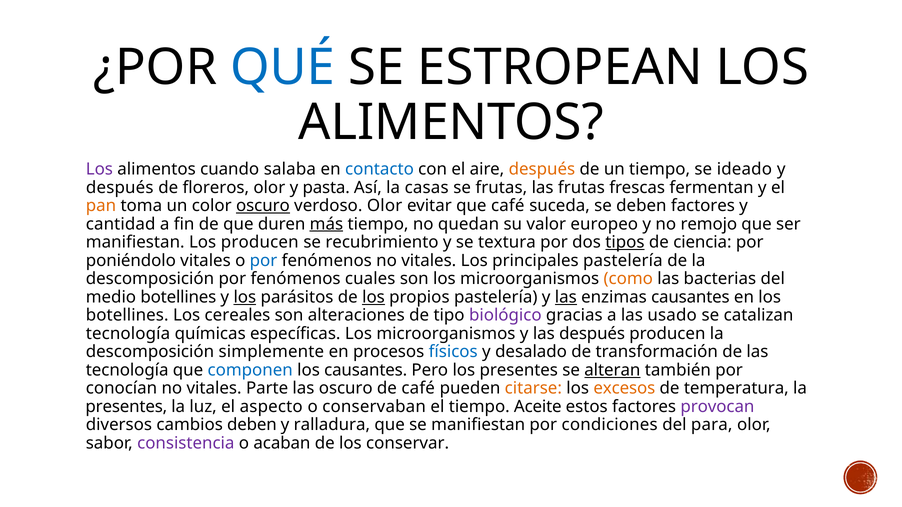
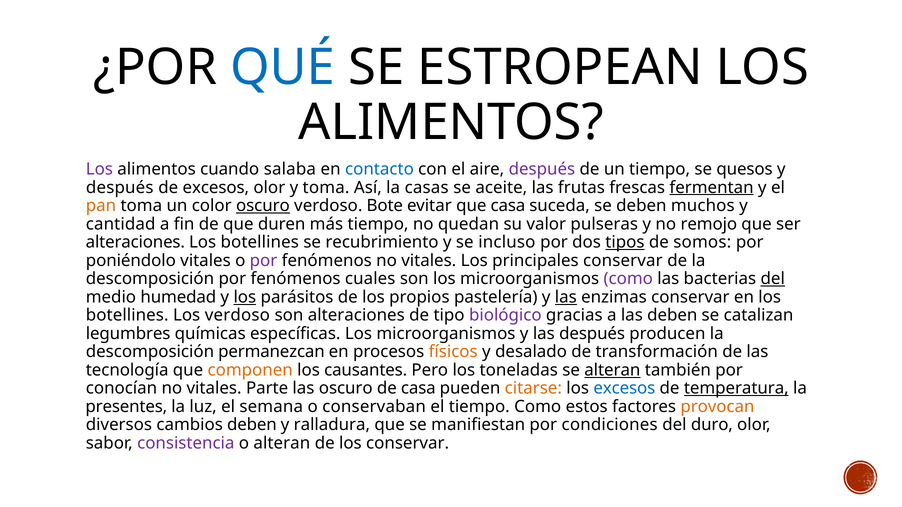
después at (542, 169) colour: orange -> purple
ideado: ideado -> quesos
de floreros: floreros -> excesos
y pasta: pasta -> toma
se frutas: frutas -> aceite
fermentan underline: none -> present
verdoso Olor: Olor -> Bote
que café: café -> casa
deben factores: factores -> muchos
más underline: present -> none
europeo: europeo -> pulseras
manifiestan at (135, 242): manifiestan -> alteraciones
producen at (260, 242): producen -> botellines
textura: textura -> incluso
ciencia: ciencia -> somos
por at (264, 261) colour: blue -> purple
principales pastelería: pastelería -> conservar
como at (628, 279) colour: orange -> purple
del at (773, 279) underline: none -> present
medio botellines: botellines -> humedad
los at (374, 297) underline: present -> none
enzimas causantes: causantes -> conservar
Los cereales: cereales -> verdoso
las usado: usado -> deben
tecnología at (128, 334): tecnología -> legumbres
simplemente: simplemente -> permanezcan
físicos colour: blue -> orange
componen colour: blue -> orange
los presentes: presentes -> toneladas
de café: café -> casa
excesos at (624, 389) colour: orange -> blue
temperatura underline: none -> present
aspecto: aspecto -> semana
tiempo Aceite: Aceite -> Como
provocan colour: purple -> orange
para: para -> duro
o acaban: acaban -> alteran
